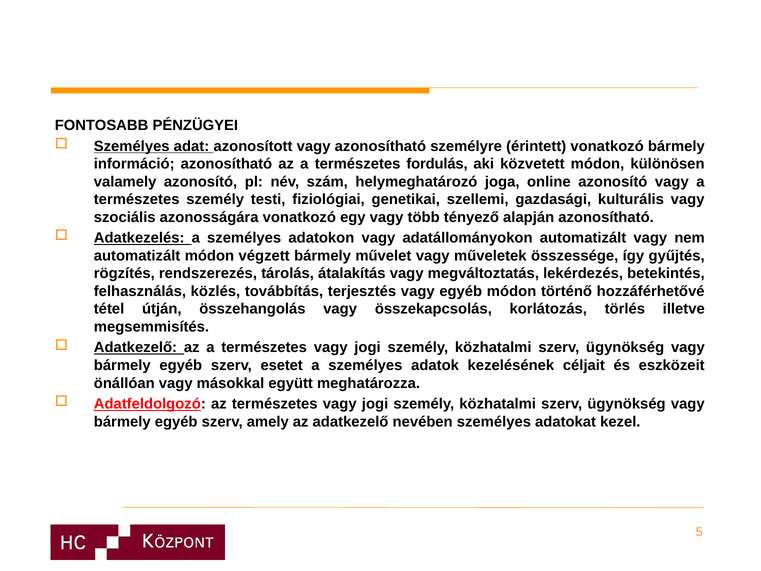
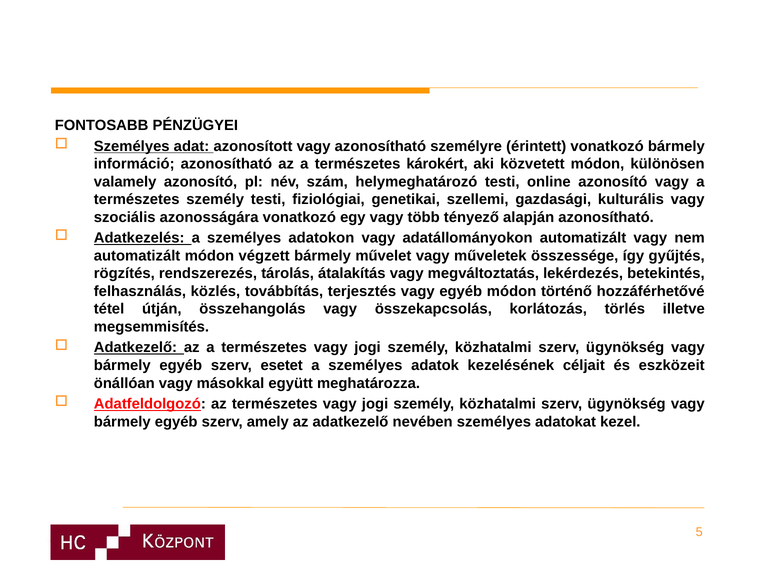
fordulás: fordulás -> károkért
helymeghatározó joga: joga -> testi
